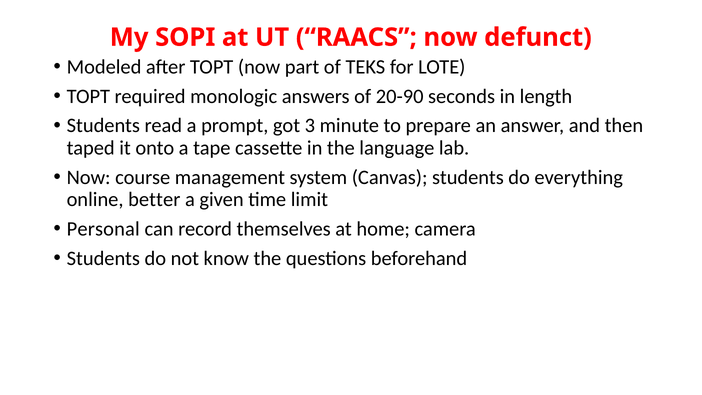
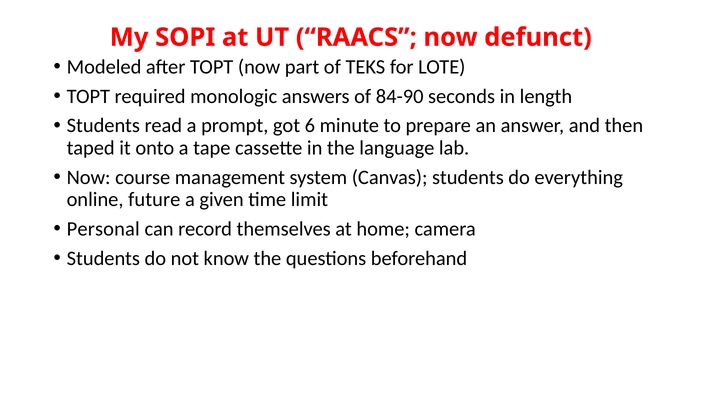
20-90: 20-90 -> 84-90
3: 3 -> 6
better: better -> future
